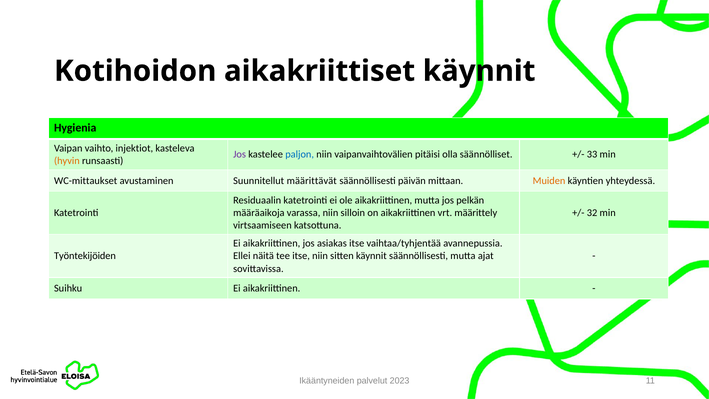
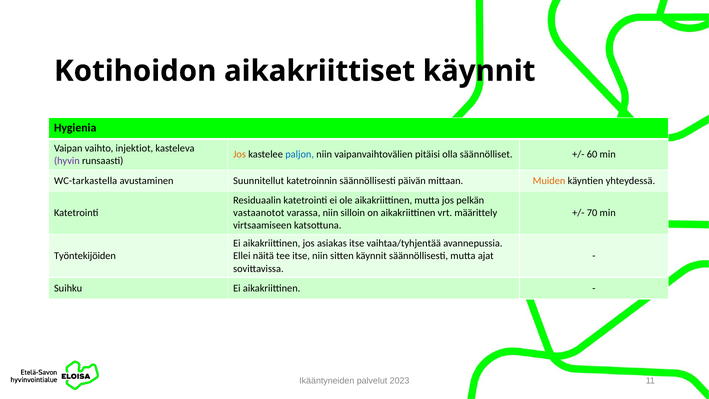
Jos at (240, 154) colour: purple -> orange
33: 33 -> 60
hyvin colour: orange -> purple
WC-mittaukset: WC-mittaukset -> WC-tarkastella
määrittävät: määrittävät -> katetroinnin
määräaikoja: määräaikoja -> vastaanotot
32: 32 -> 70
